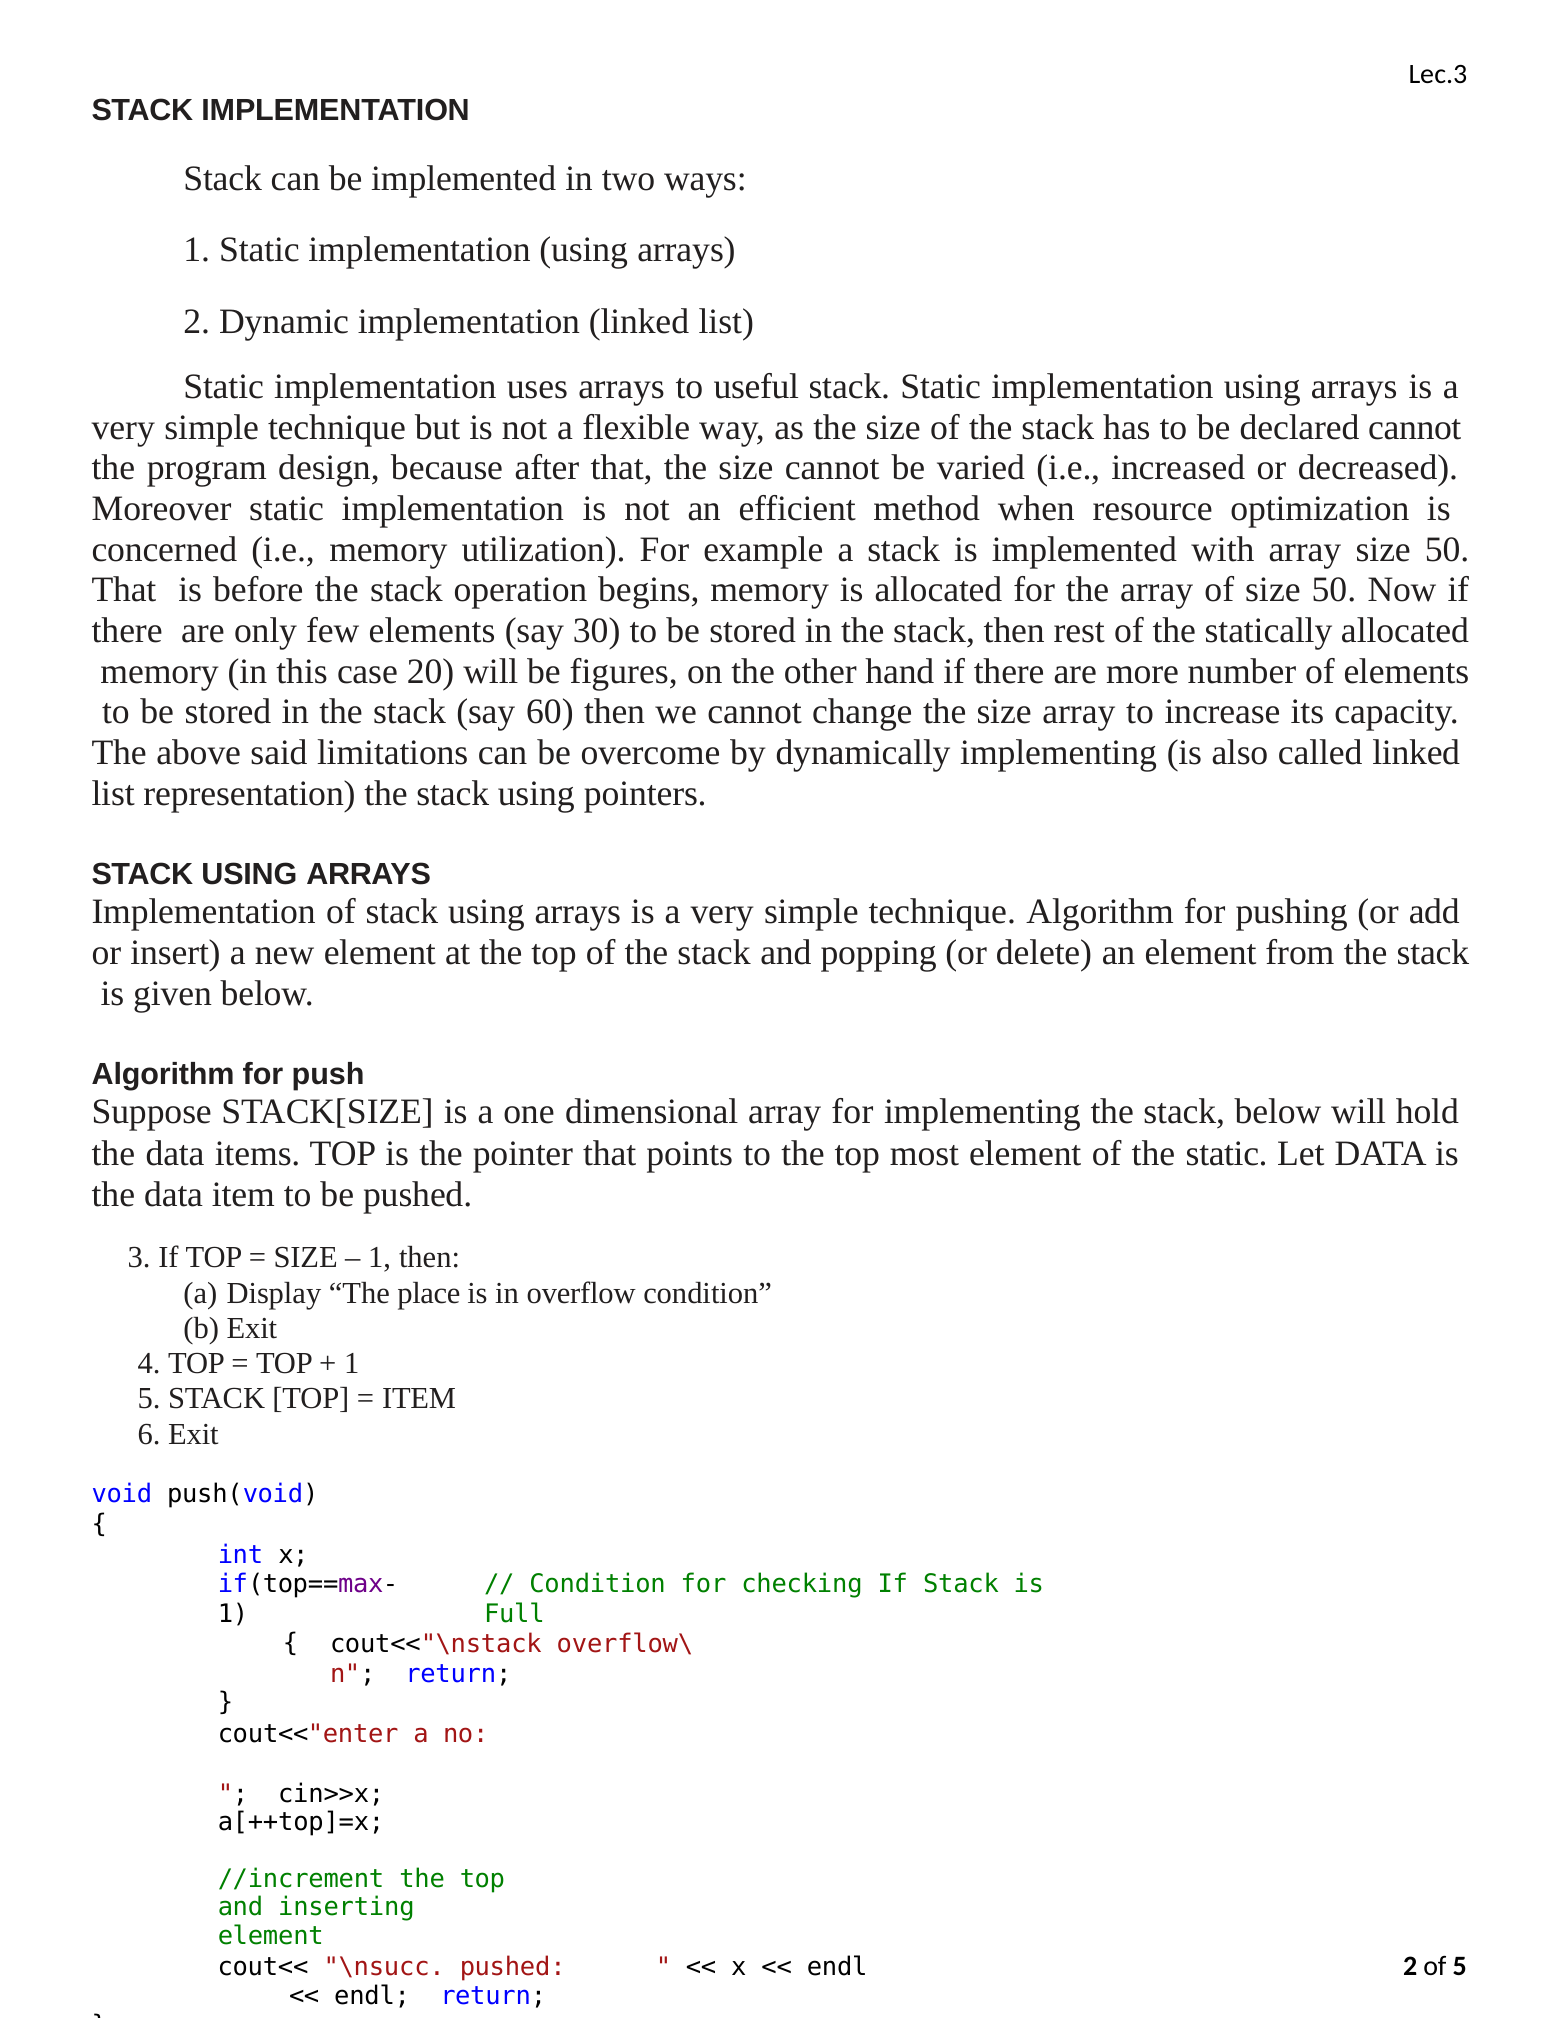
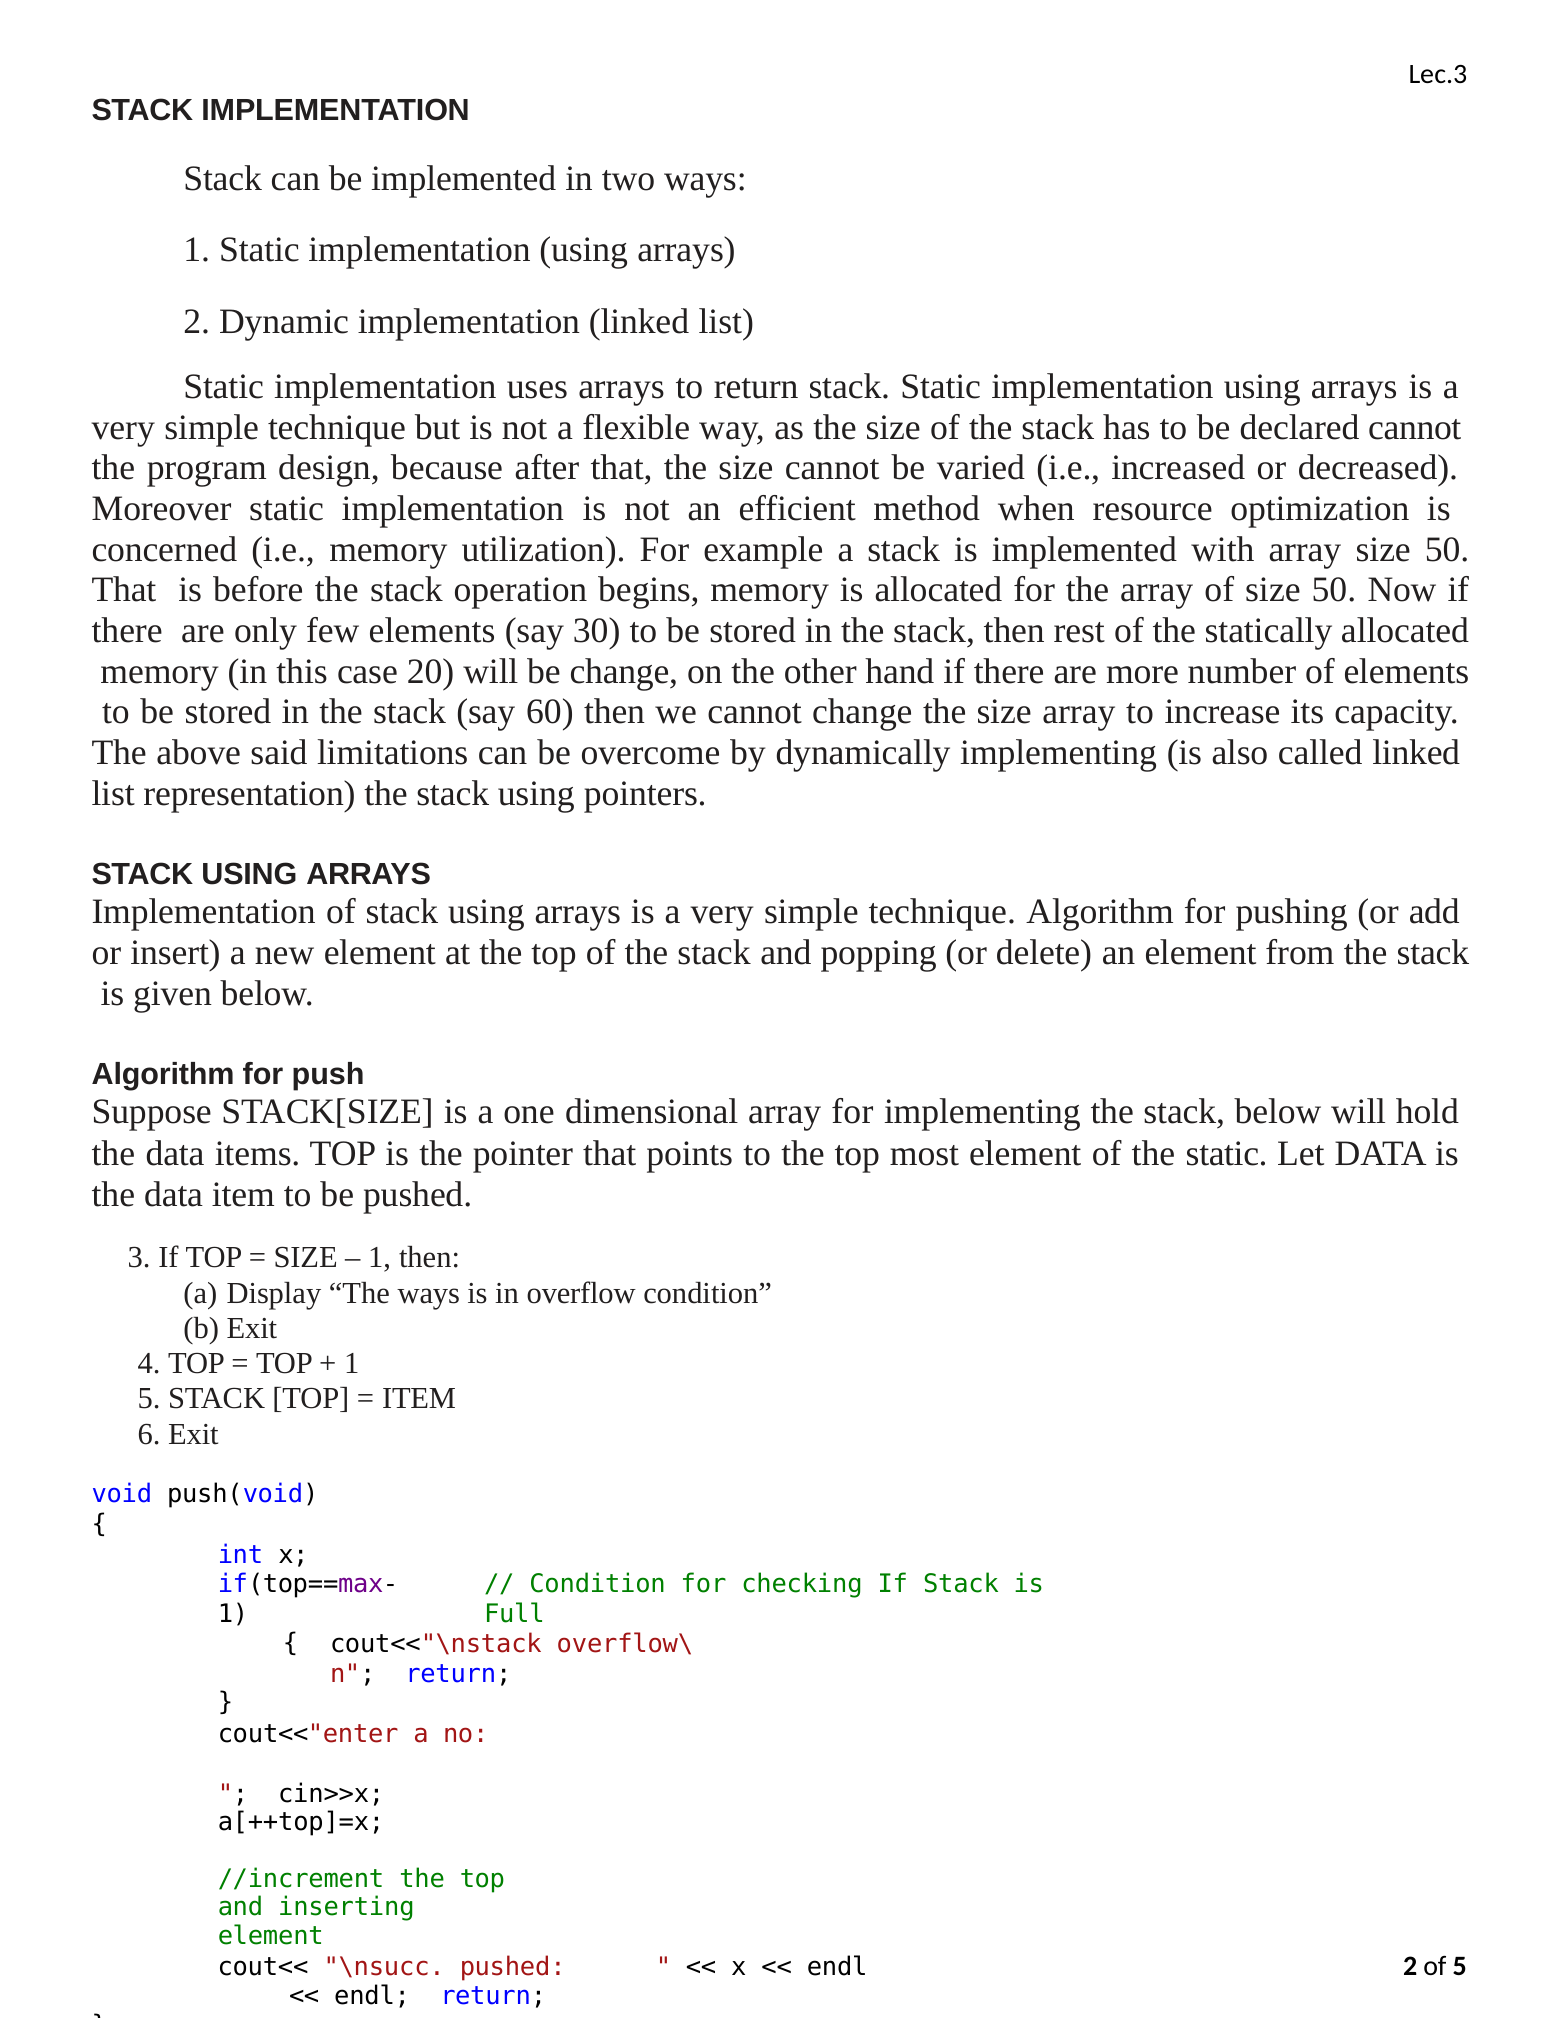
to useful: useful -> return
be figures: figures -> change
The place: place -> ways
